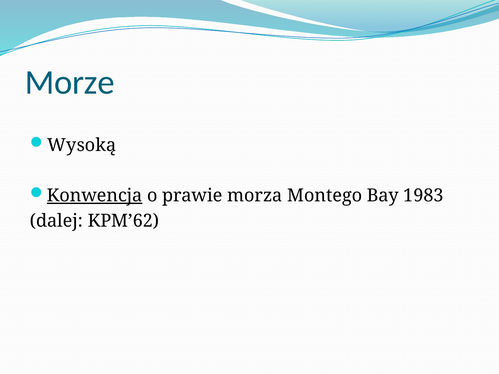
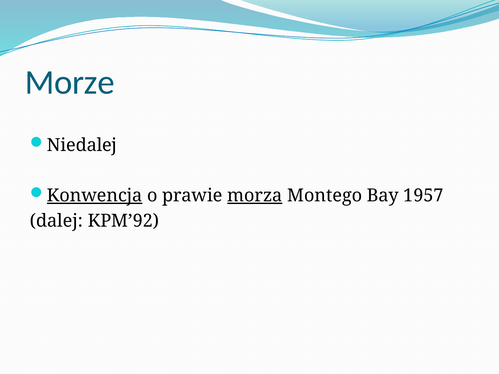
Wysoką: Wysoką -> Niedalej
morza underline: none -> present
1983: 1983 -> 1957
KPM’62: KPM’62 -> KPM’92
